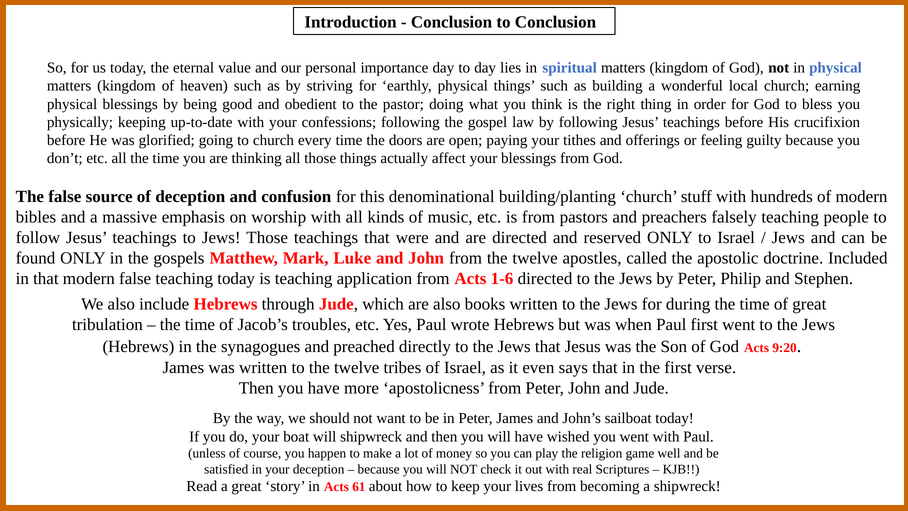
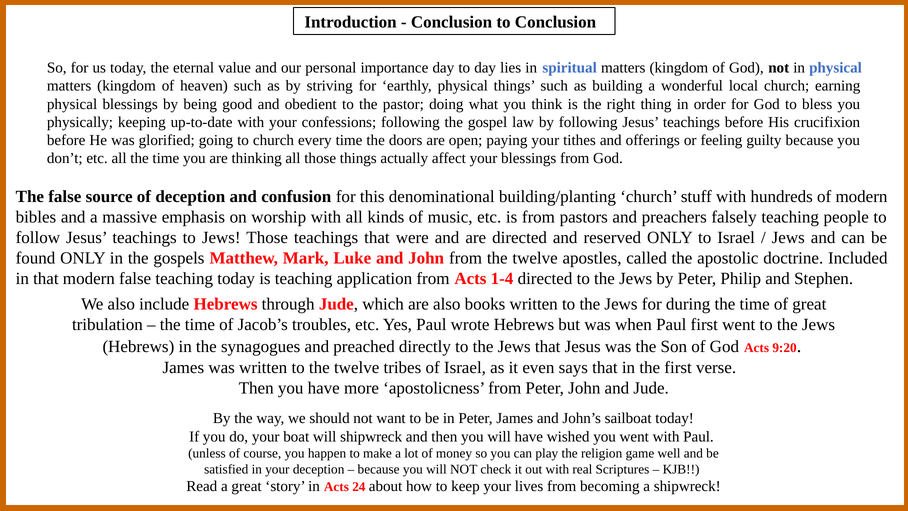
1-6: 1-6 -> 1-4
61: 61 -> 24
